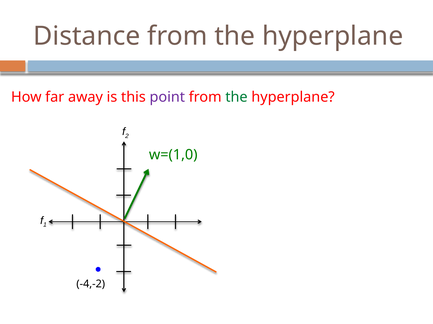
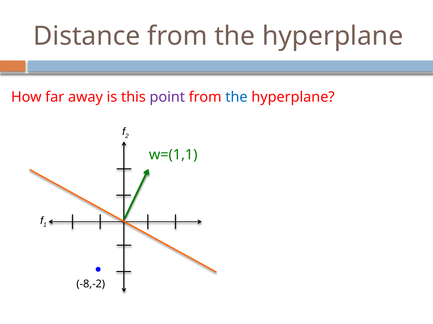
the at (236, 97) colour: green -> blue
w=(1,0: w=(1,0 -> w=(1,1
-4,-2: -4,-2 -> -8,-2
